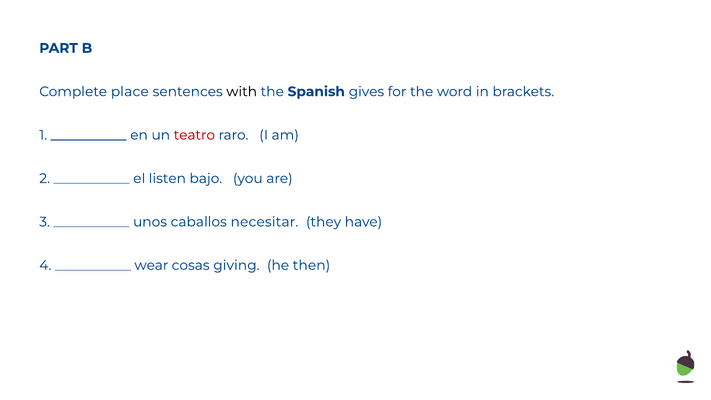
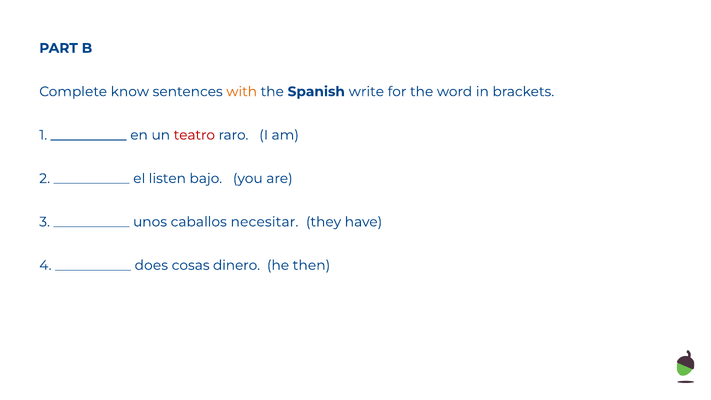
place: place -> know
with colour: black -> orange
gives: gives -> write
wear: wear -> does
giving: giving -> dinero
